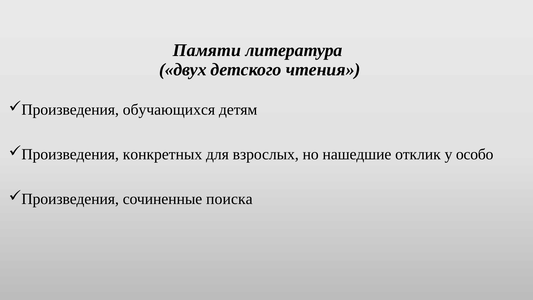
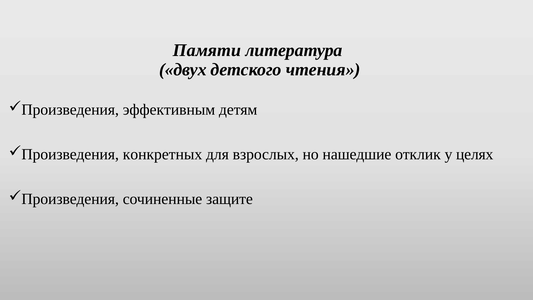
обучающихся: обучающихся -> эффективным
особо: особо -> целях
поиска: поиска -> защите
